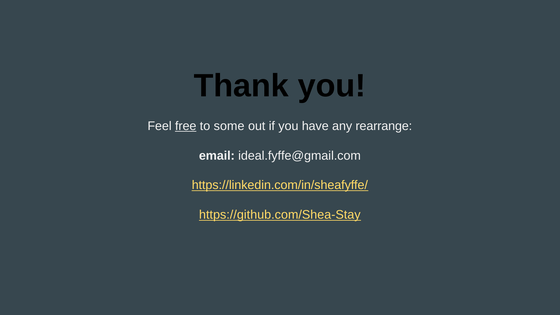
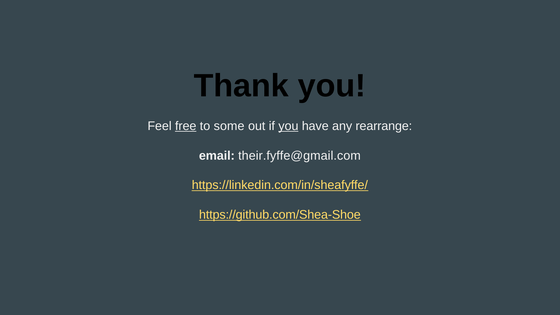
you at (288, 126) underline: none -> present
ideal.fyffe@gmail.com: ideal.fyffe@gmail.com -> their.fyffe@gmail.com
https://github.com/Shea-Stay: https://github.com/Shea-Stay -> https://github.com/Shea-Shoe
